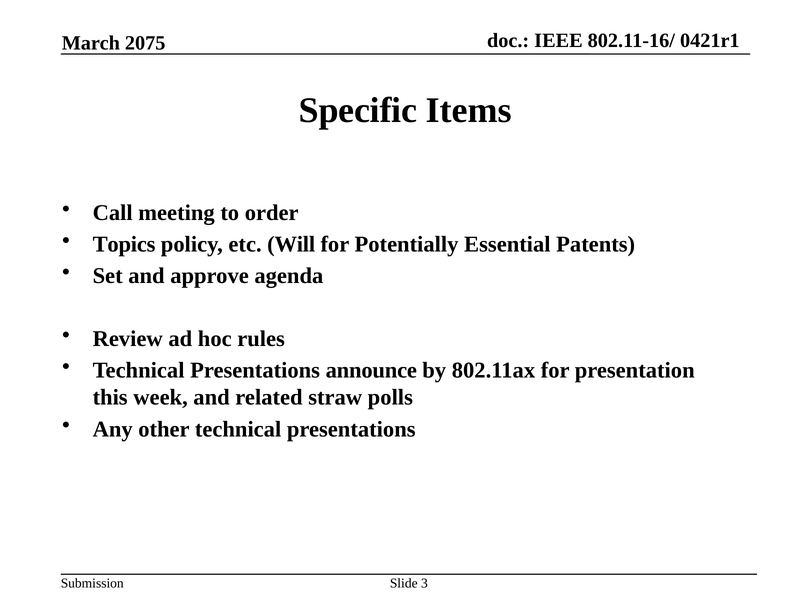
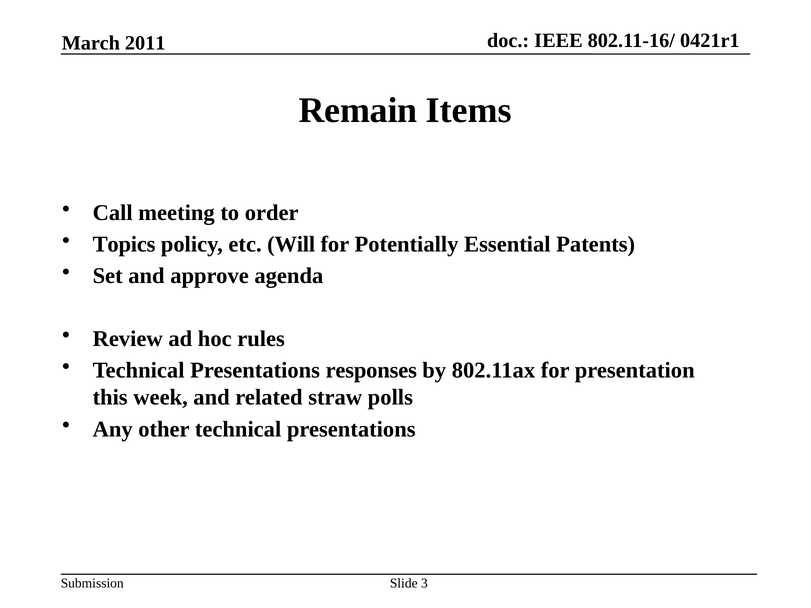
2075: 2075 -> 2011
Specific: Specific -> Remain
announce: announce -> responses
